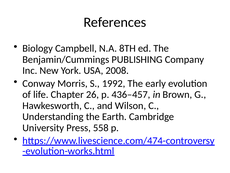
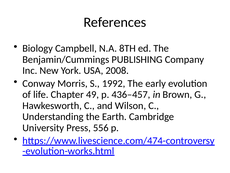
26: 26 -> 49
558: 558 -> 556
